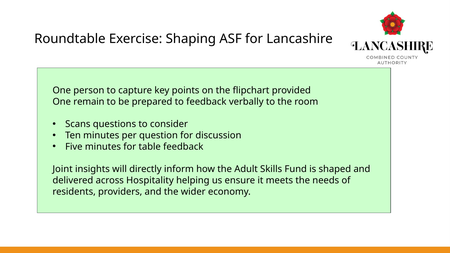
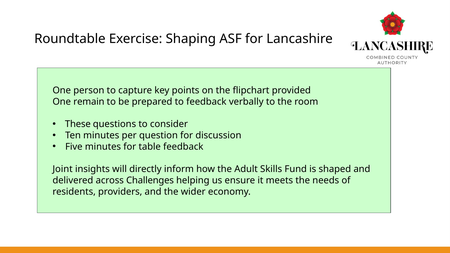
Scans: Scans -> These
Hospitality: Hospitality -> Challenges
